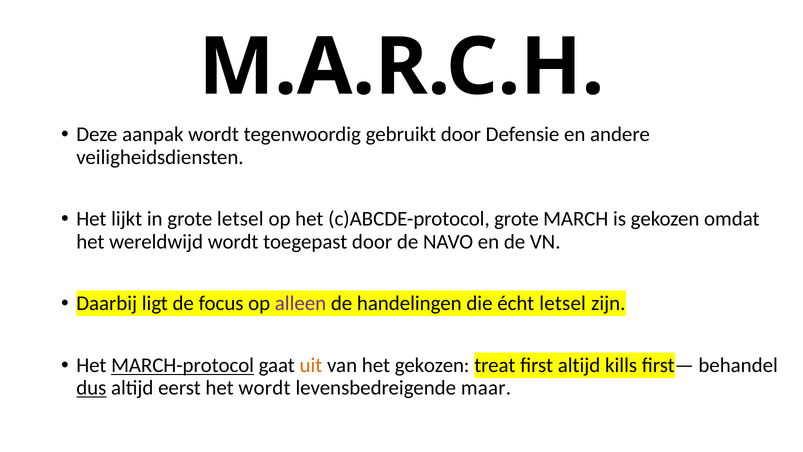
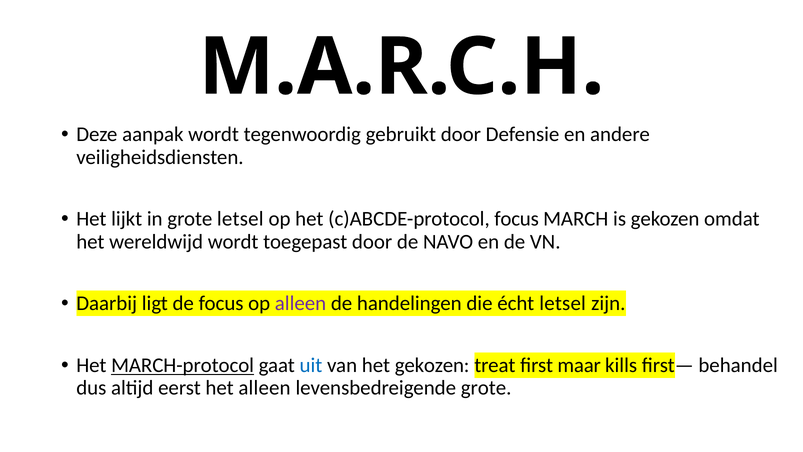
c)ABCDE-protocol grote: grote -> focus
uit colour: orange -> blue
first altijd: altijd -> maar
dus underline: present -> none
het wordt: wordt -> alleen
levensbedreigende maar: maar -> grote
